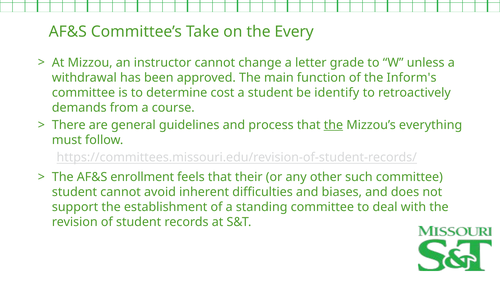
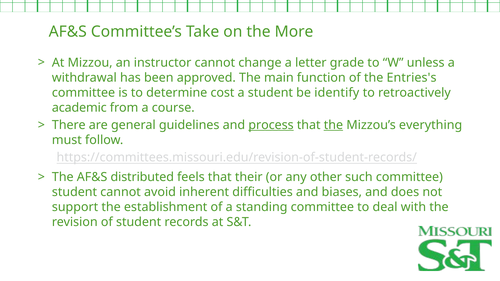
Every: Every -> More
Inform's: Inform's -> Entries's
demands: demands -> academic
process underline: none -> present
enrollment: enrollment -> distributed
